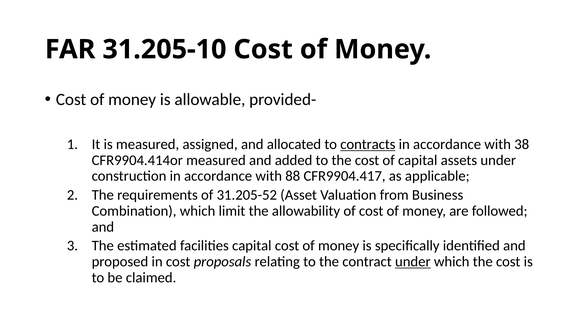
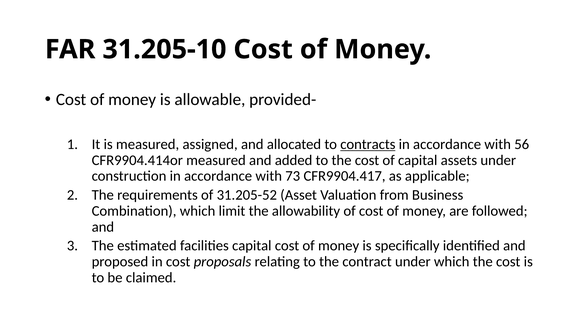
38: 38 -> 56
88: 88 -> 73
under at (413, 261) underline: present -> none
